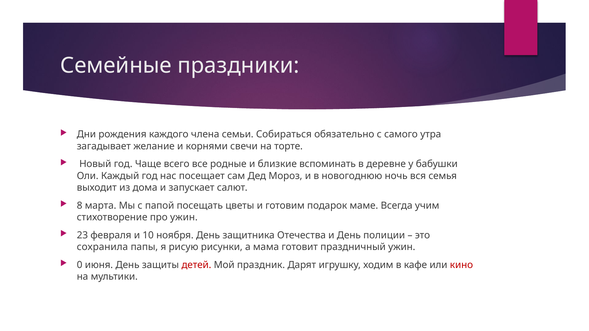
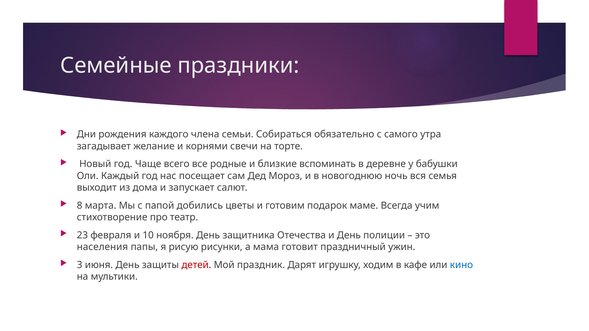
посещать: посещать -> добились
про ужин: ужин -> театр
сохранила: сохранила -> населения
0: 0 -> 3
кино colour: red -> blue
